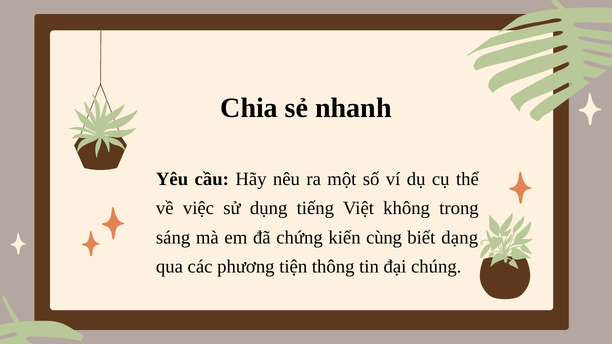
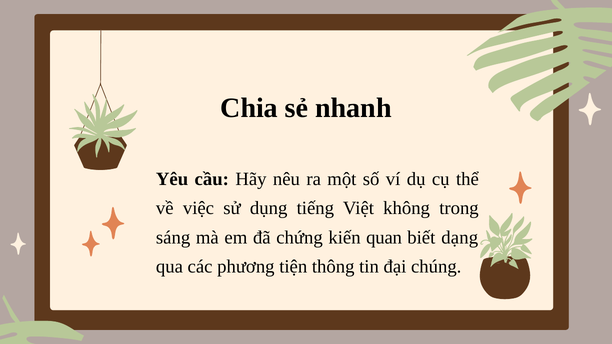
cùng: cùng -> quan
